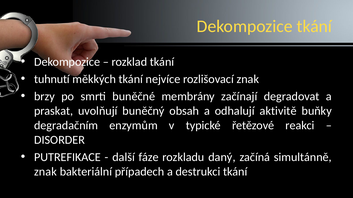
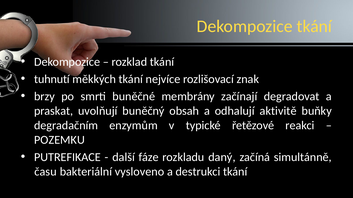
DISORDER: DISORDER -> POZEMKU
znak at (45, 172): znak -> času
případech: případech -> vysloveno
